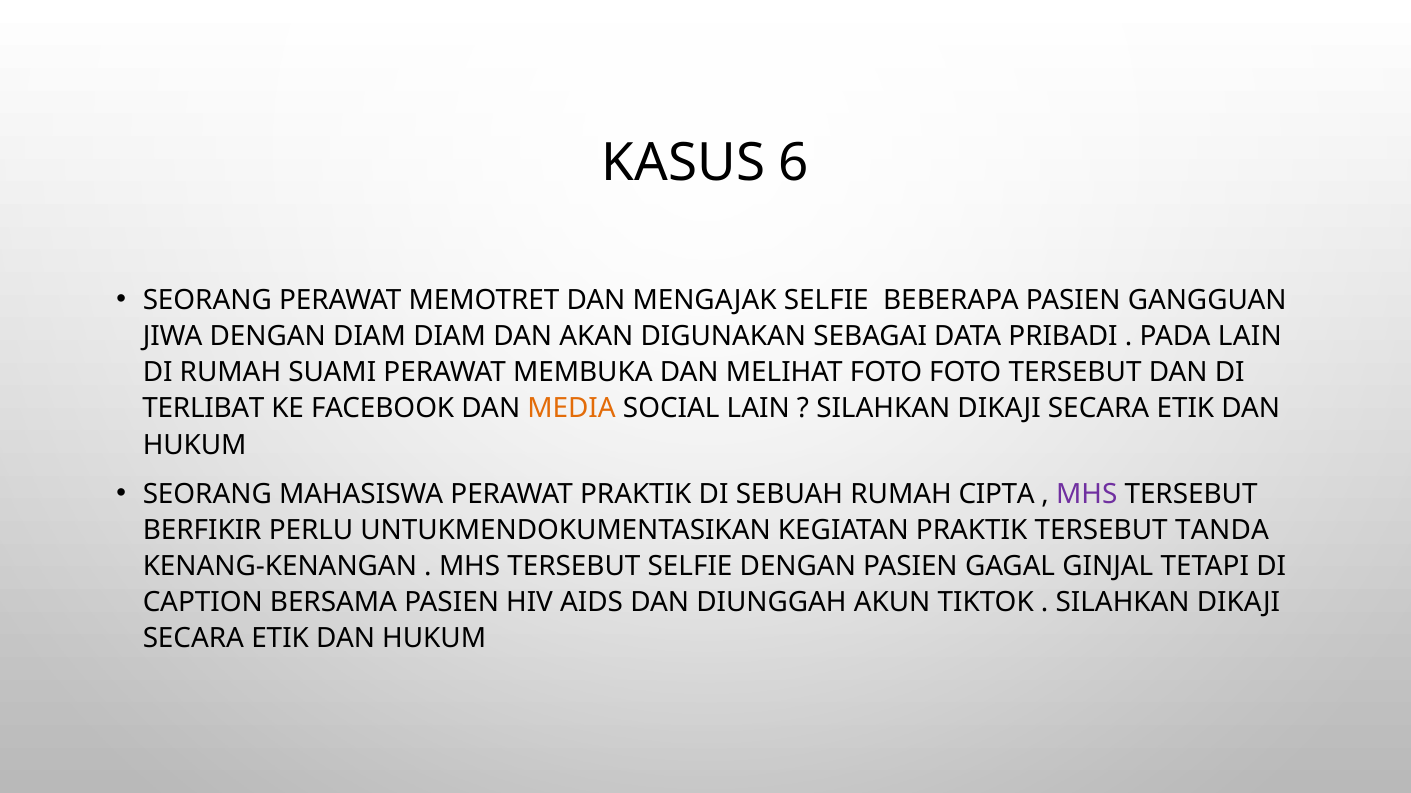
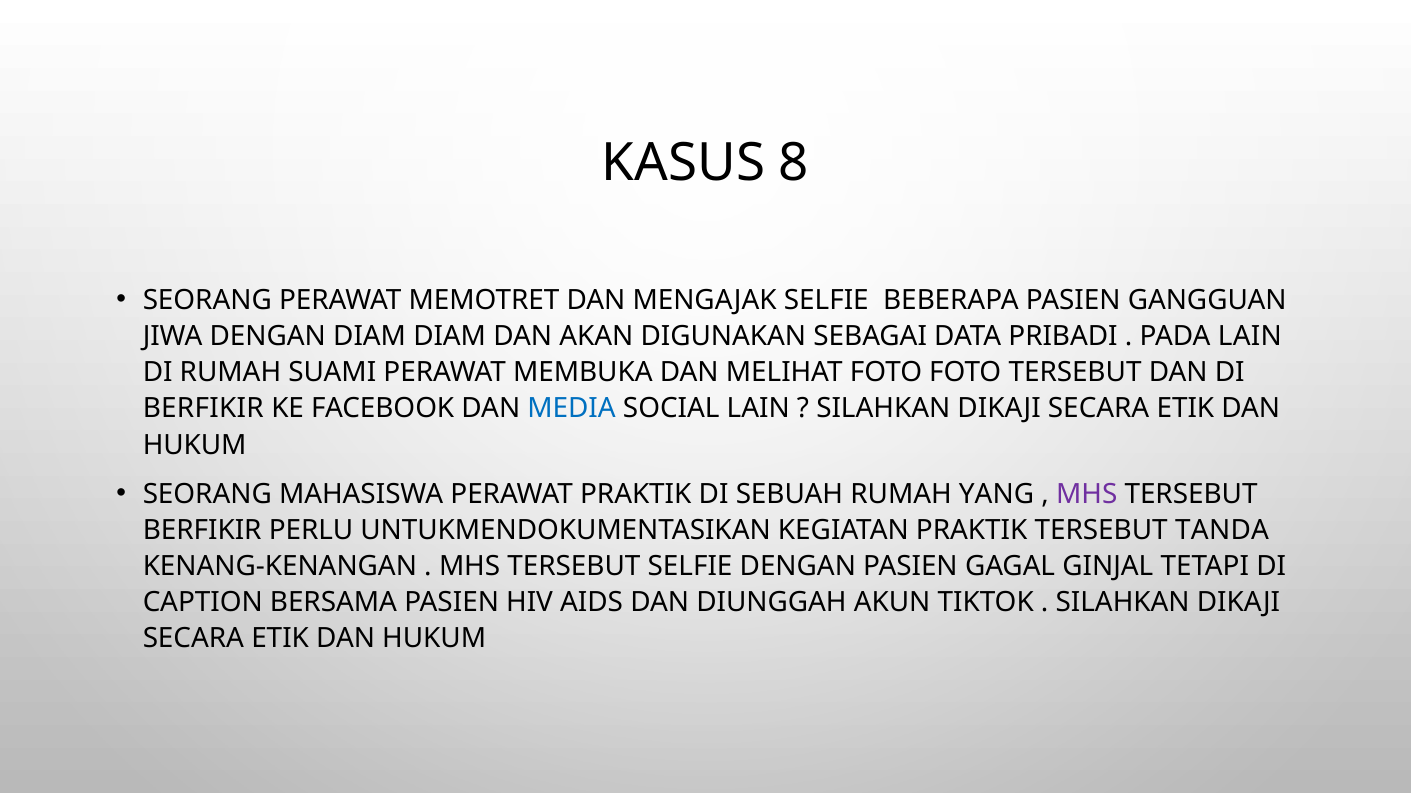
6: 6 -> 8
TERLIBAT at (203, 409): TERLIBAT -> BERFIKIR
MEDIA colour: orange -> blue
CIPTA: CIPTA -> YANG
